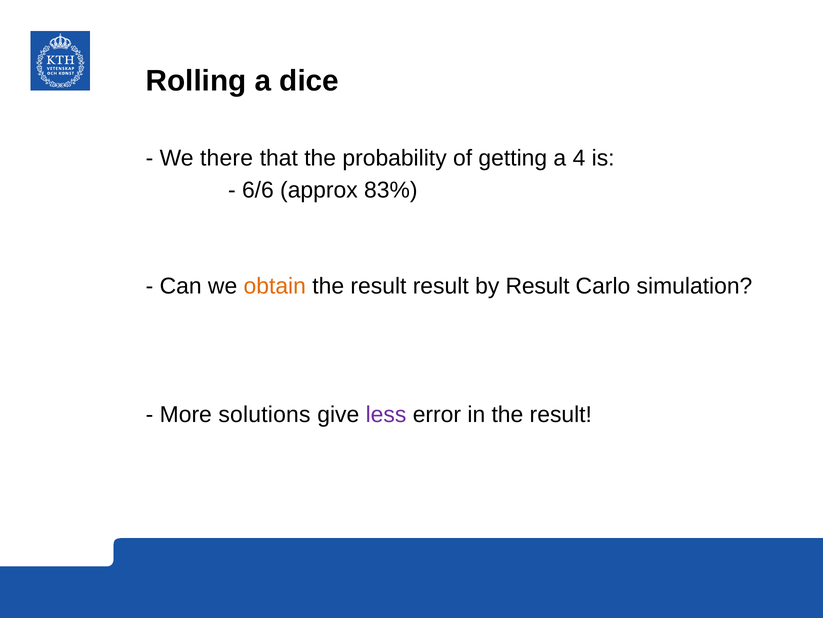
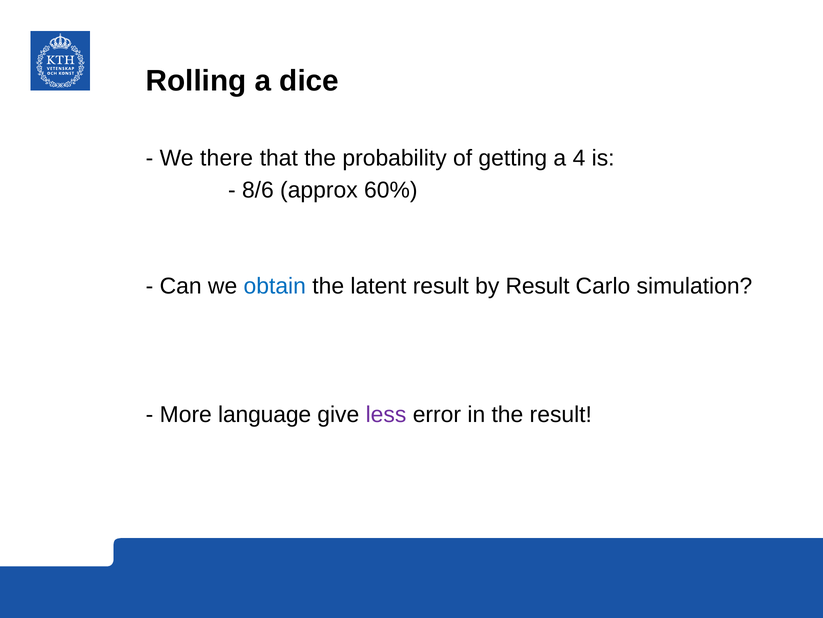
6/6: 6/6 -> 8/6
83%: 83% -> 60%
obtain colour: orange -> blue
result at (378, 286): result -> latent
solutions: solutions -> language
